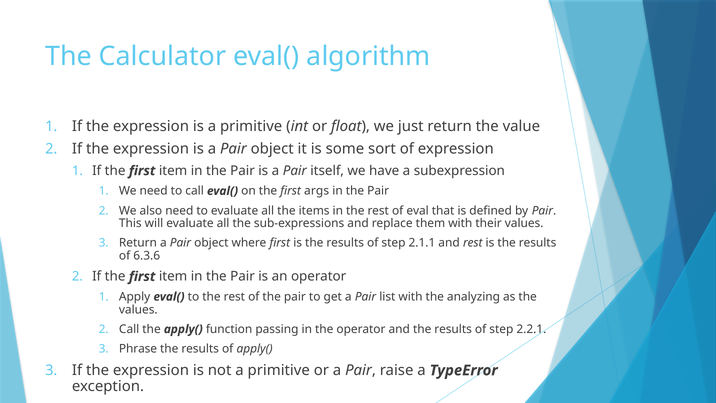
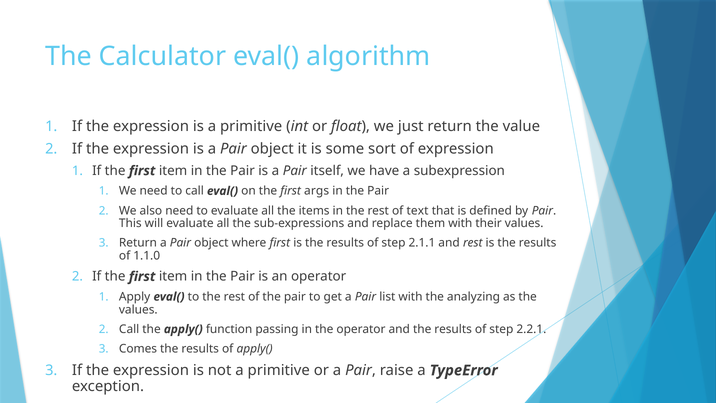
eval: eval -> text
6.3.6: 6.3.6 -> 1.1.0
Phrase: Phrase -> Comes
